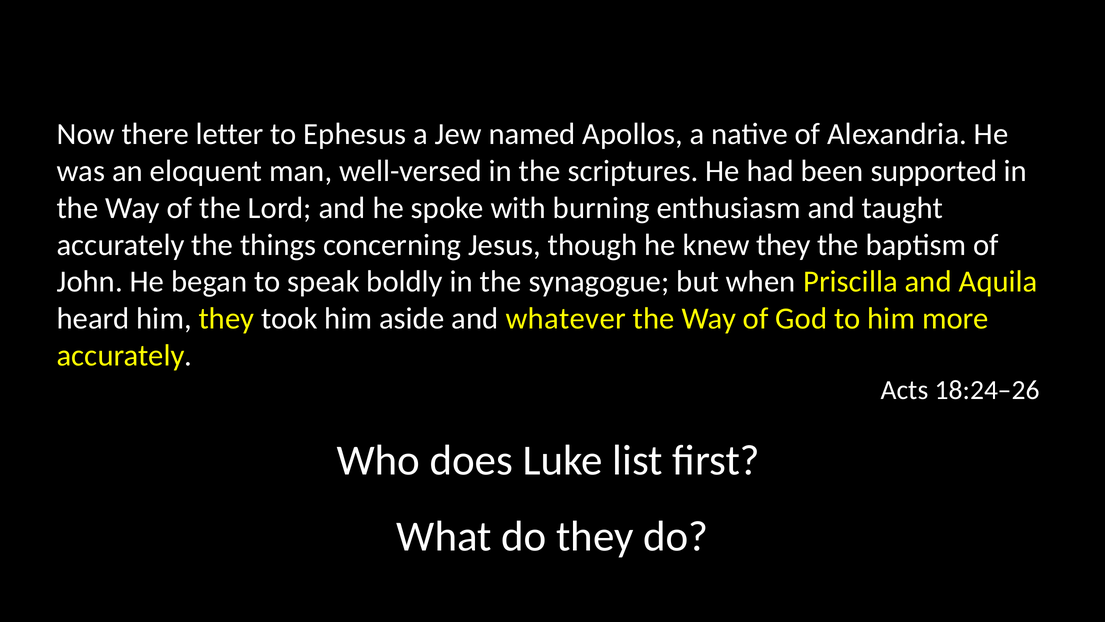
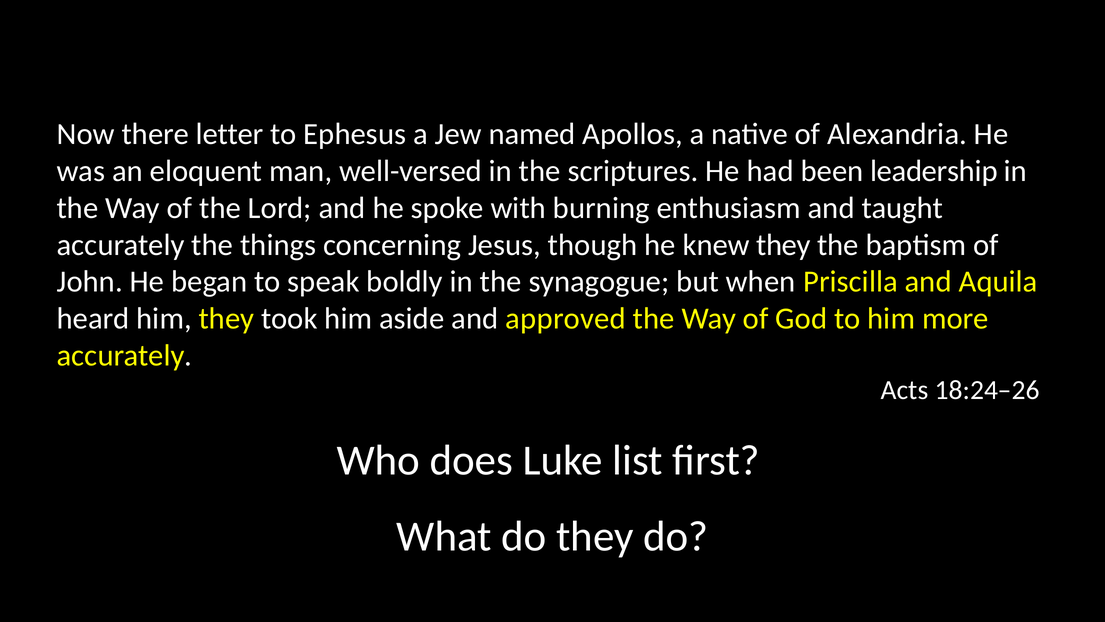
supported: supported -> leadership
whatever: whatever -> approved
